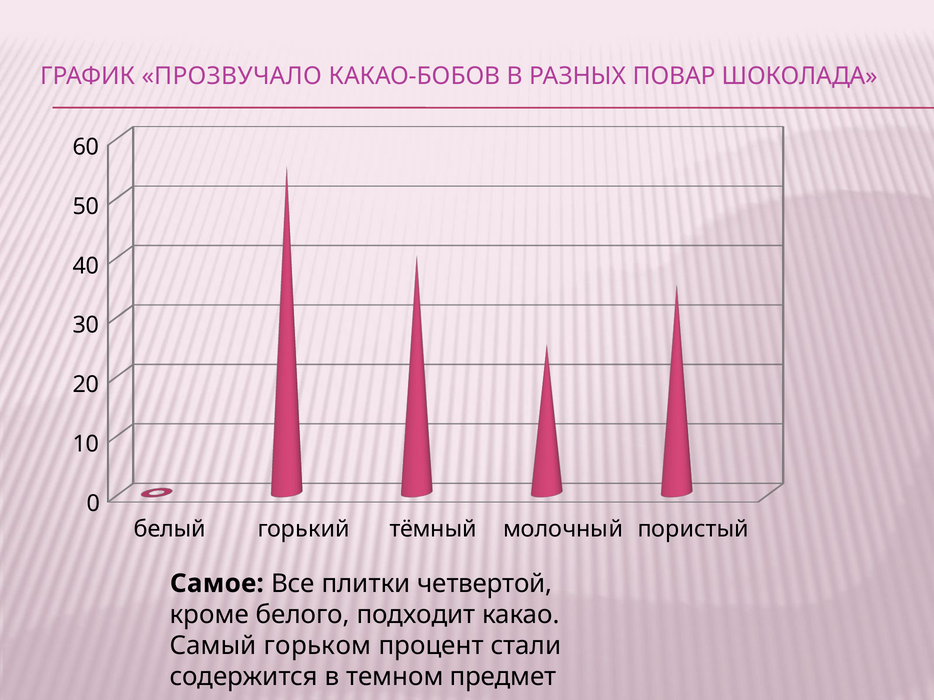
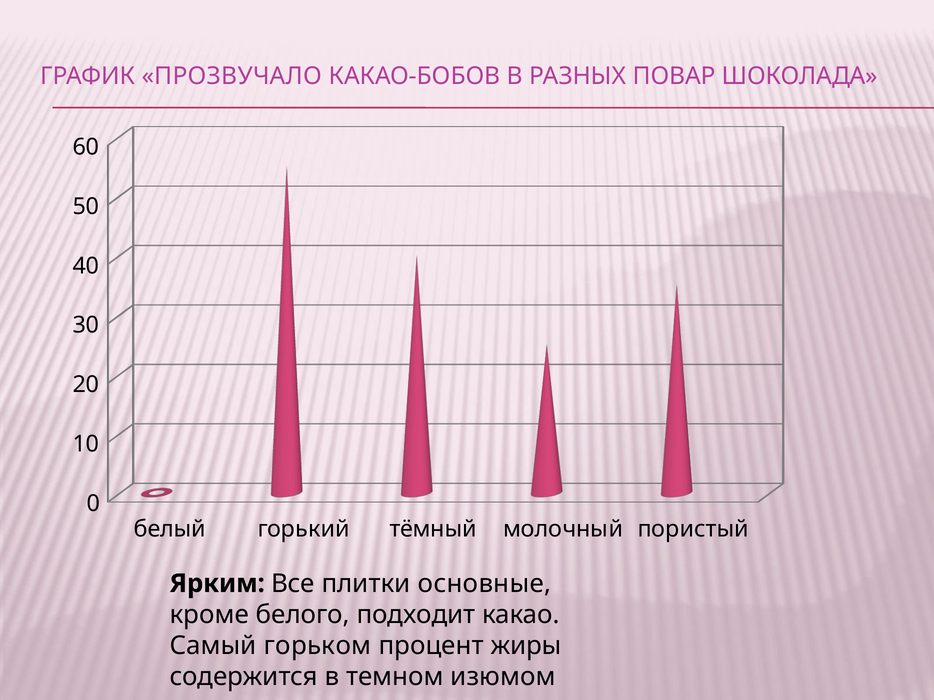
Самое: Самое -> Ярким
четвертой: четвертой -> основные
стали: стали -> жиры
предмет: предмет -> изюмом
